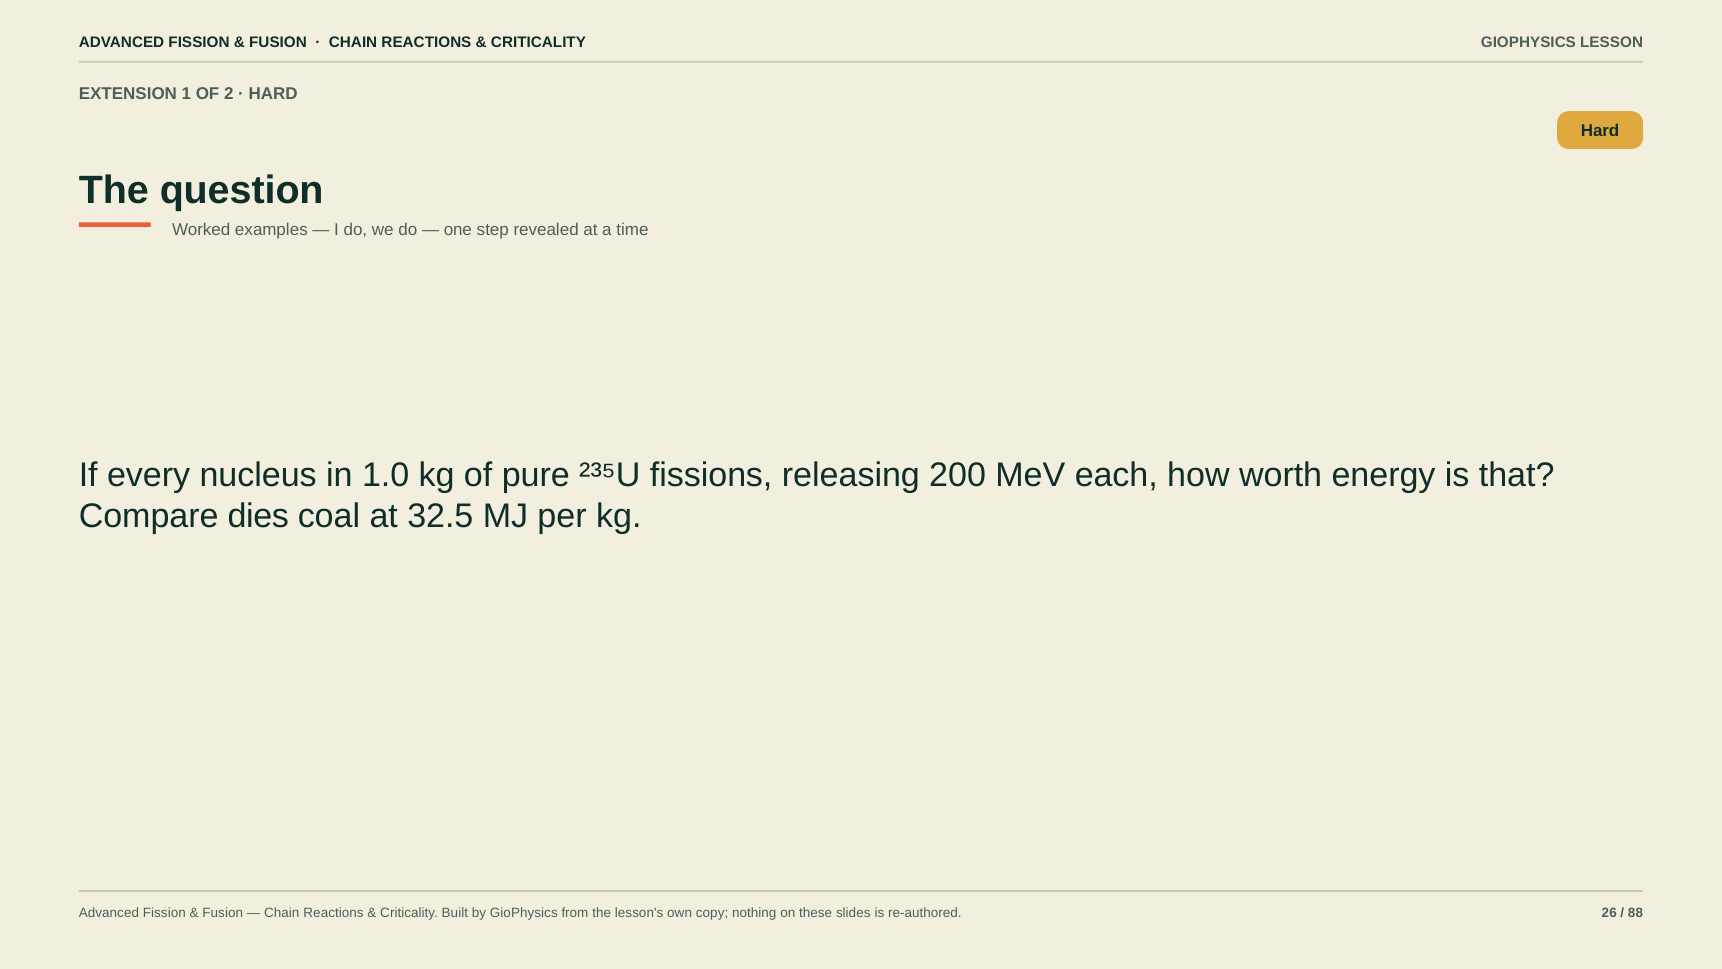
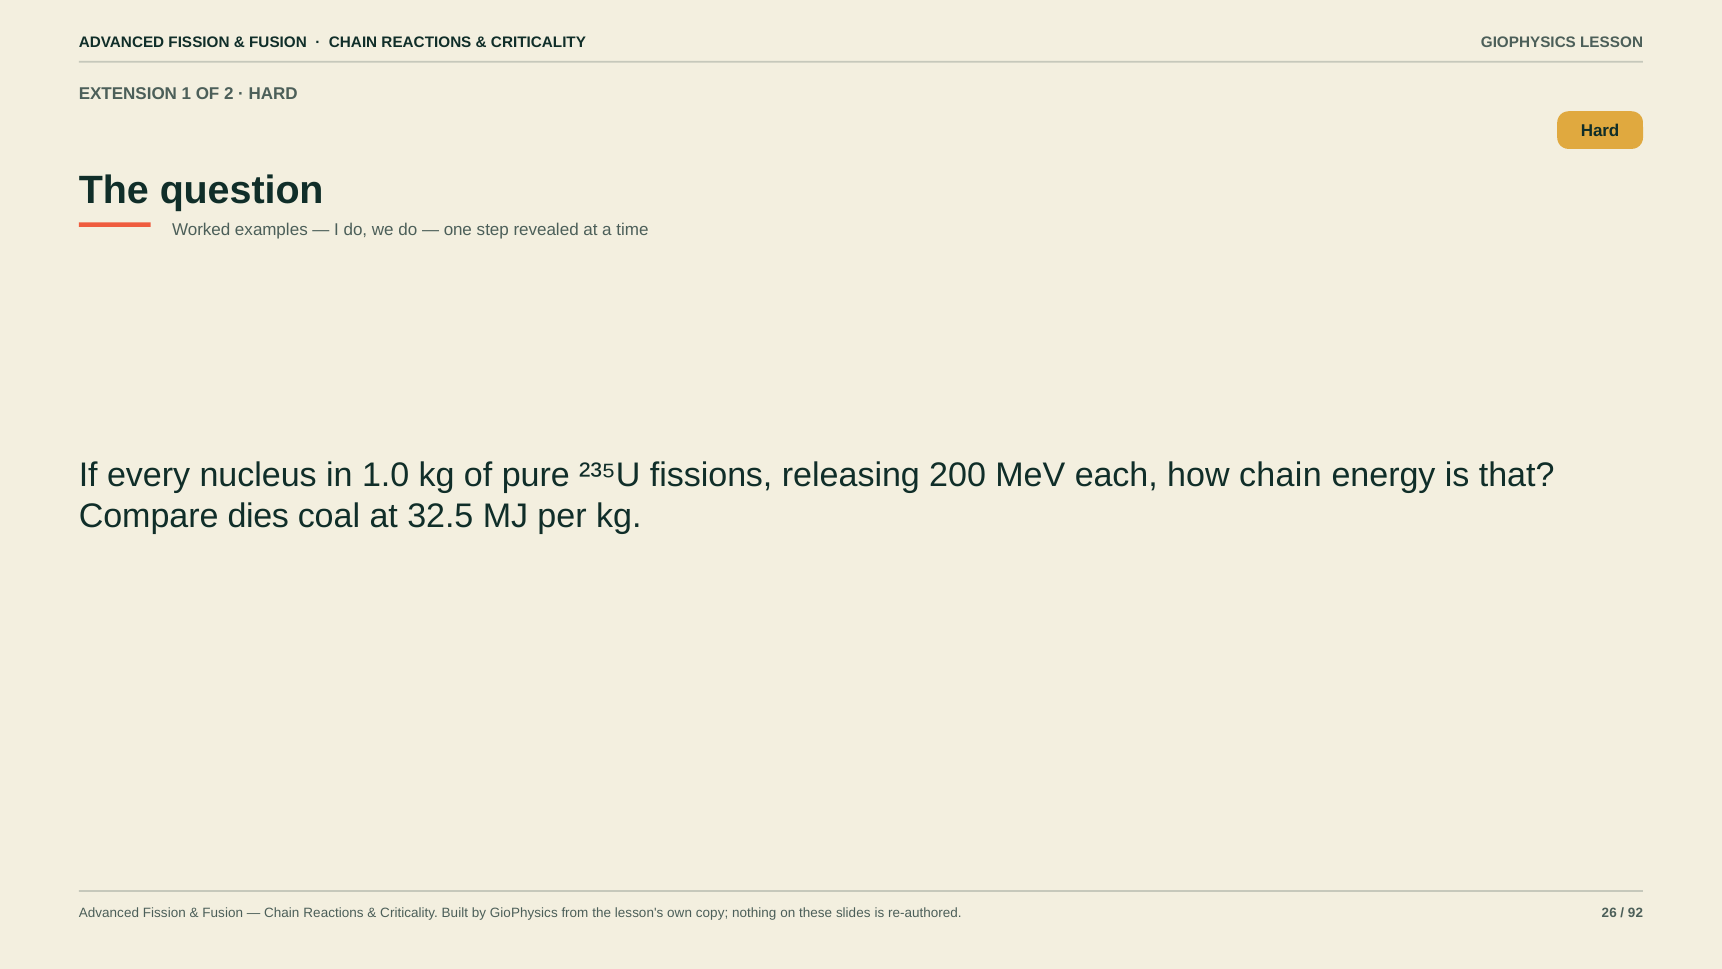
how worth: worth -> chain
88: 88 -> 92
